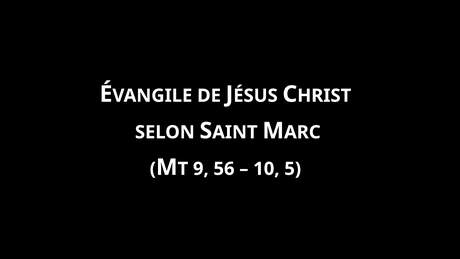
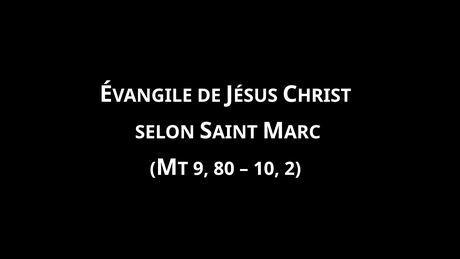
56: 56 -> 80
5: 5 -> 2
